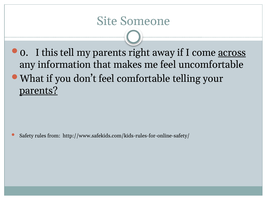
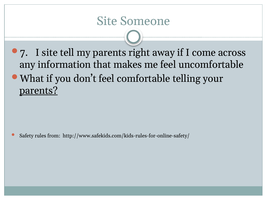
0: 0 -> 7
I this: this -> site
across underline: present -> none
